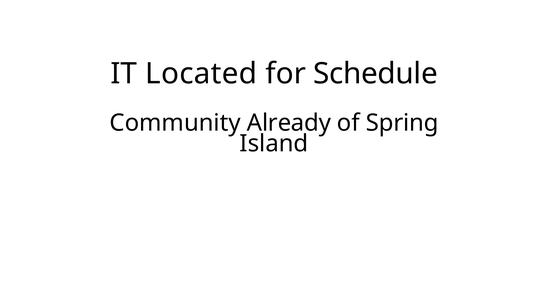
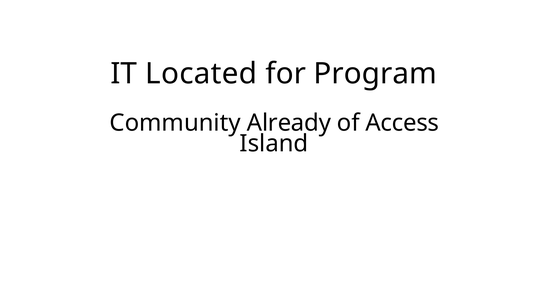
Schedule: Schedule -> Program
Spring: Spring -> Access
